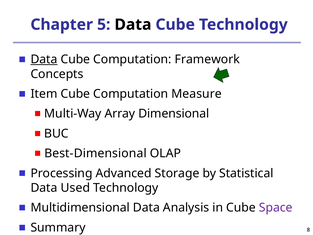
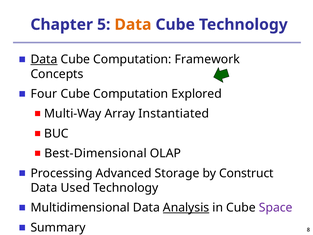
Data at (133, 25) colour: black -> orange
Item: Item -> Four
Measure: Measure -> Explored
Dimensional: Dimensional -> Instantiated
Statistical: Statistical -> Construct
Analysis underline: none -> present
